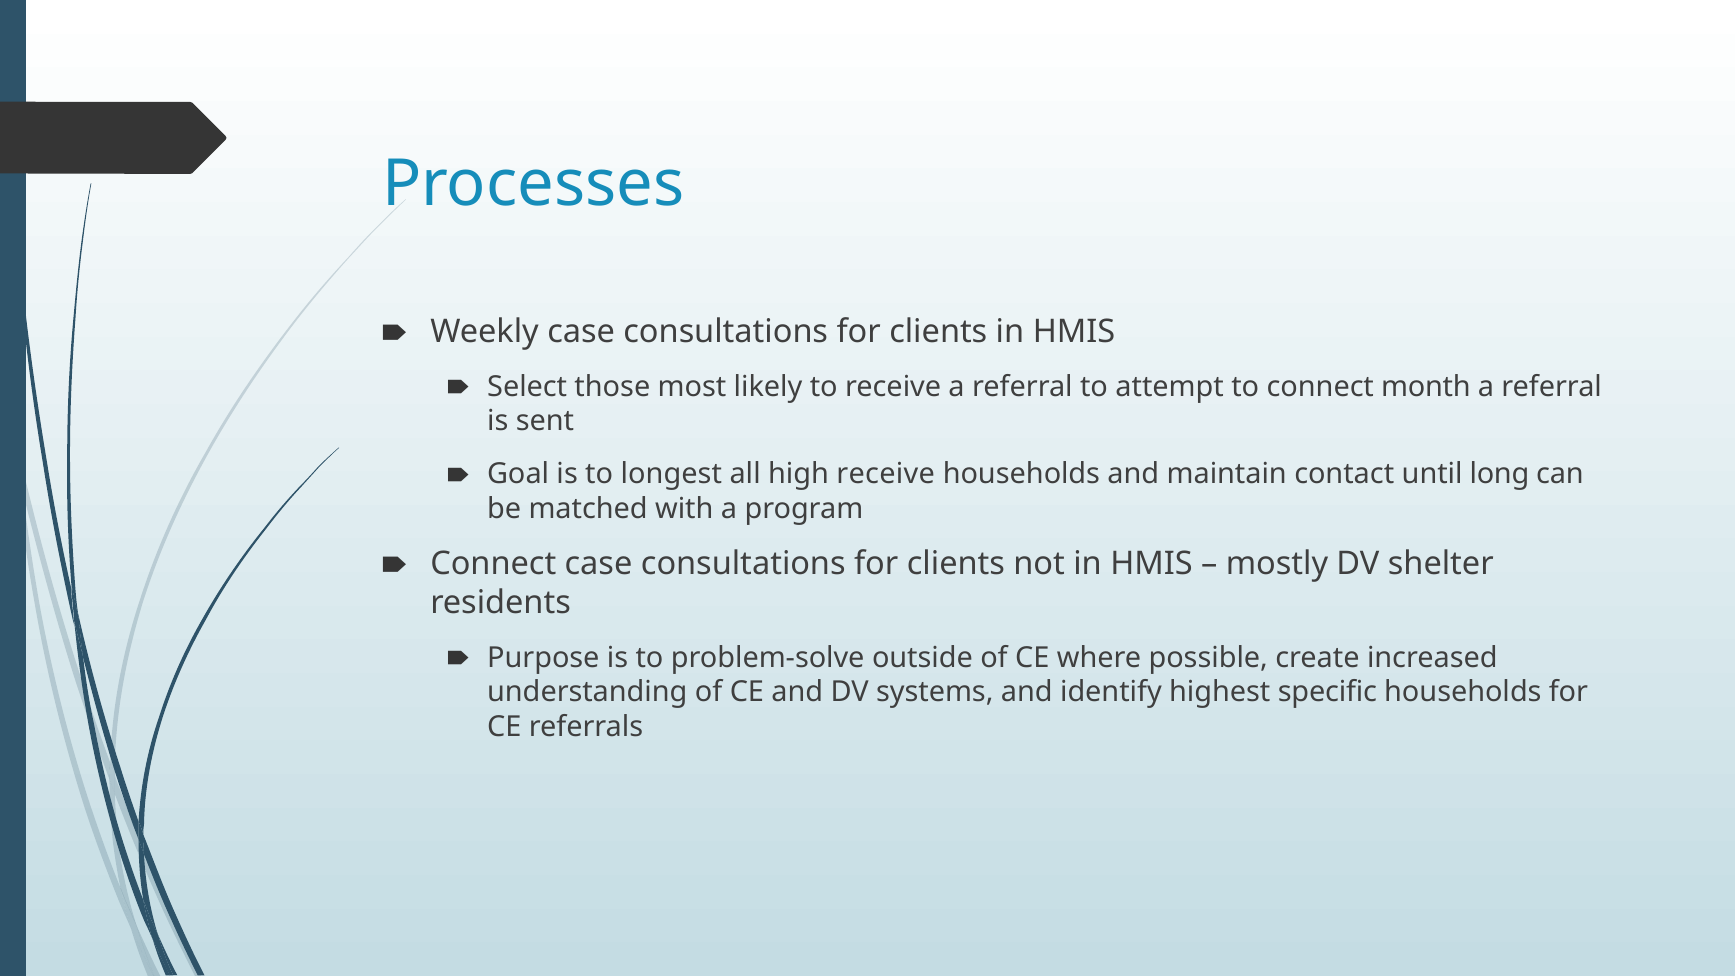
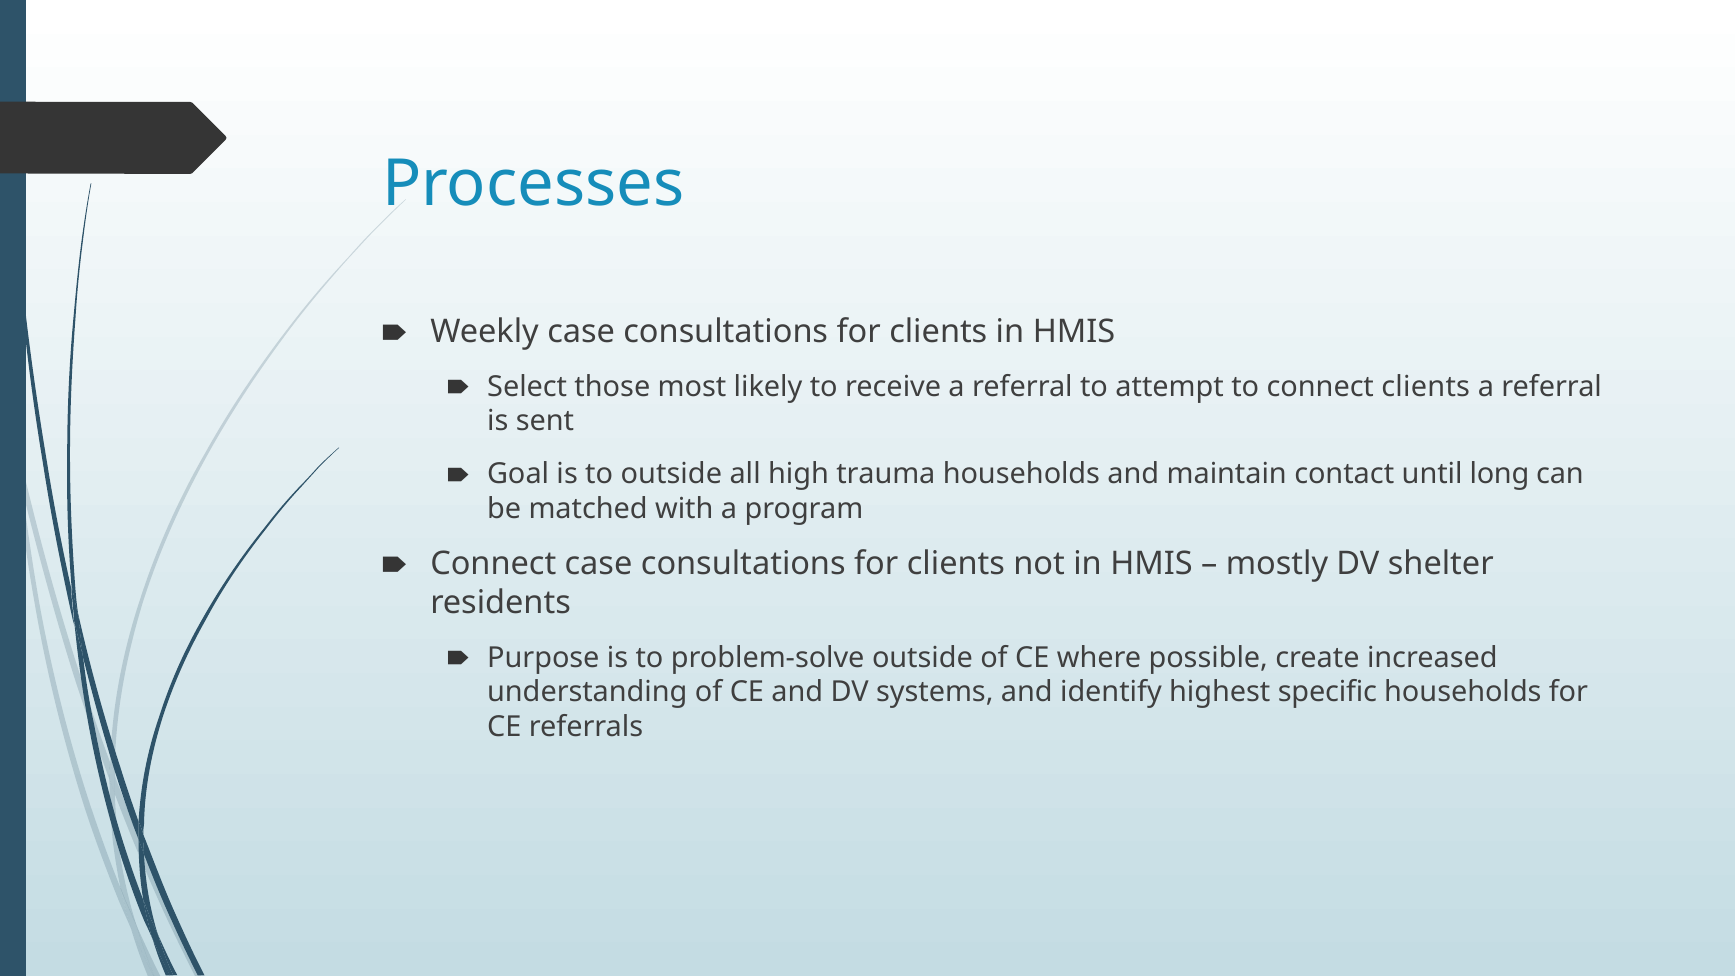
connect month: month -> clients
to longest: longest -> outside
high receive: receive -> trauma
